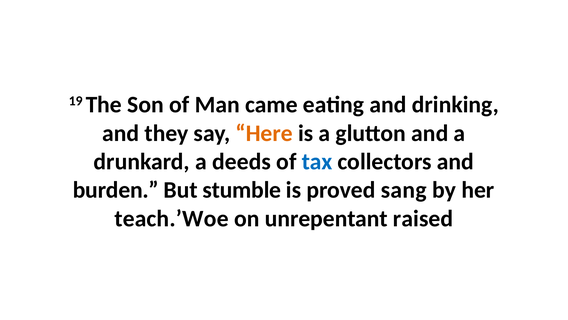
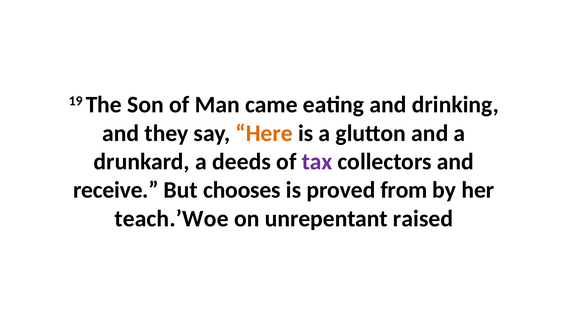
tax colour: blue -> purple
burden: burden -> receive
stumble: stumble -> chooses
sang: sang -> from
